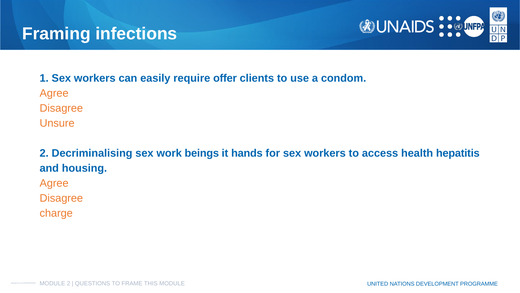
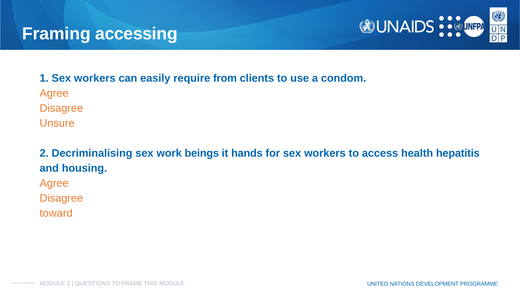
infections: infections -> accessing
offer: offer -> from
charge: charge -> toward
